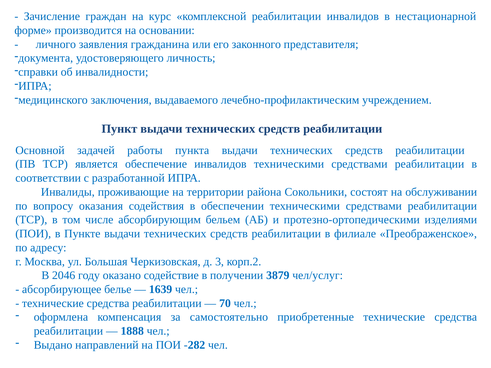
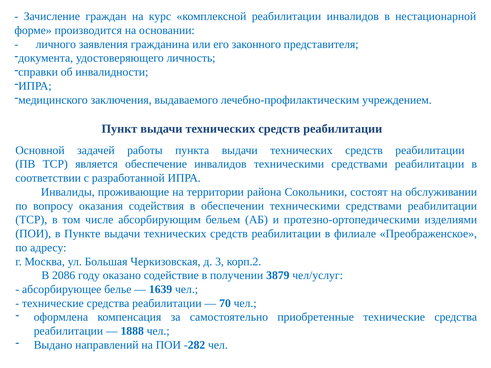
2046: 2046 -> 2086
